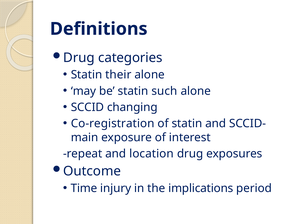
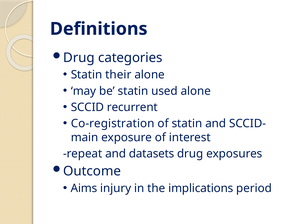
such: such -> used
changing: changing -> recurrent
location: location -> datasets
Time: Time -> Aims
